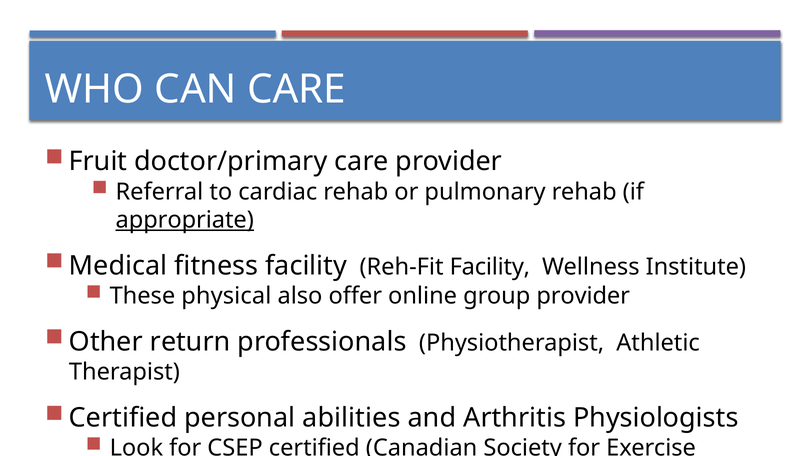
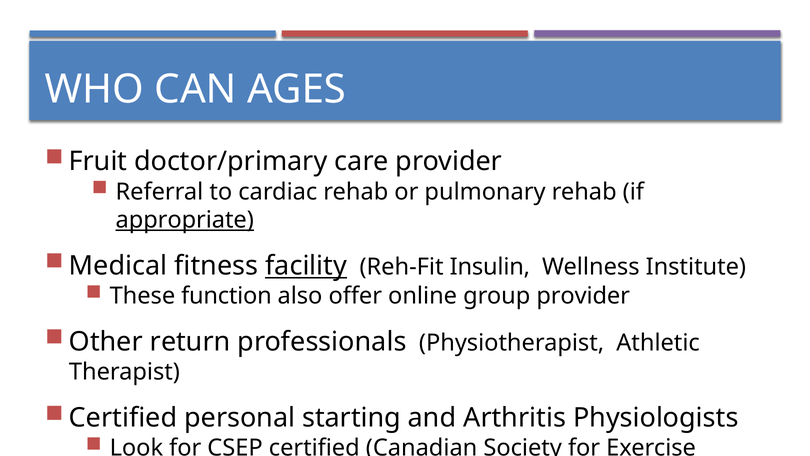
CAN CARE: CARE -> AGES
facility at (306, 266) underline: none -> present
Reh-Fit Facility: Facility -> Insulin
physical: physical -> function
abilities: abilities -> starting
